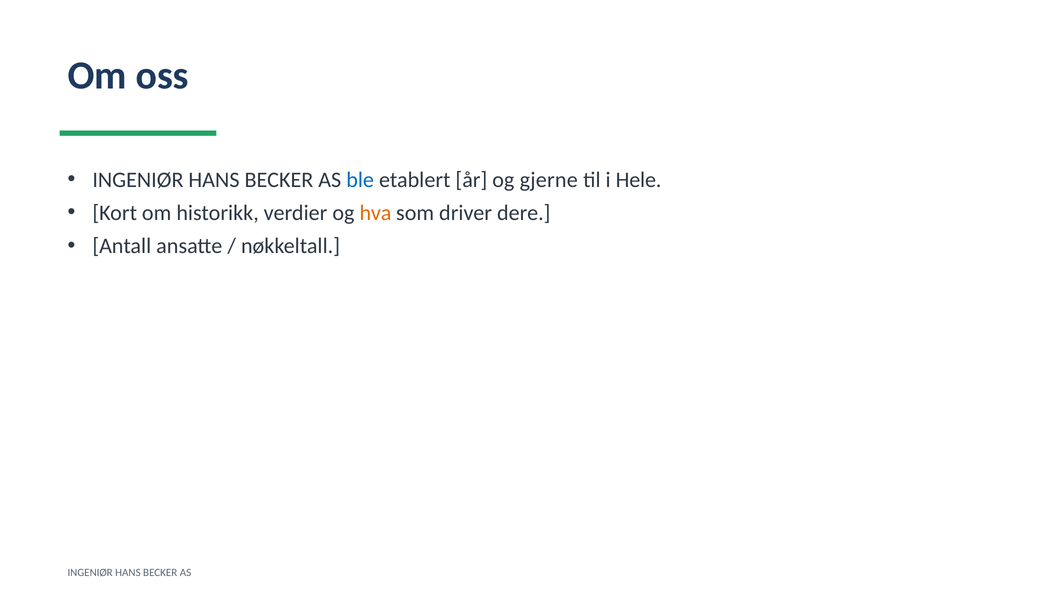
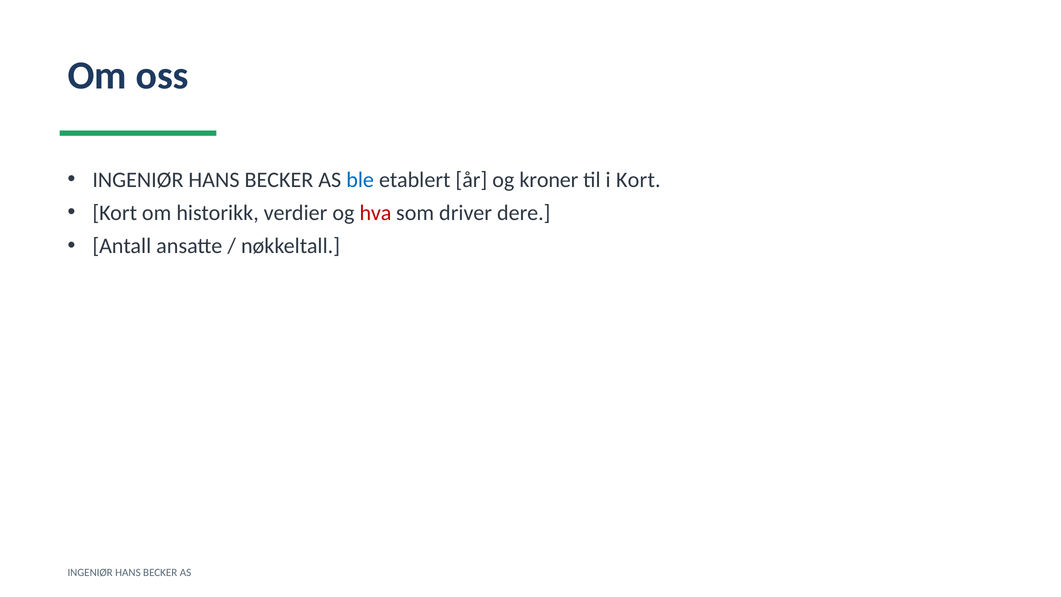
gjerne: gjerne -> kroner
i Hele: Hele -> Kort
hva colour: orange -> red
